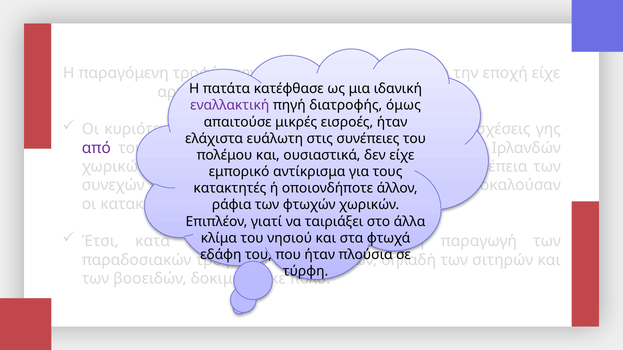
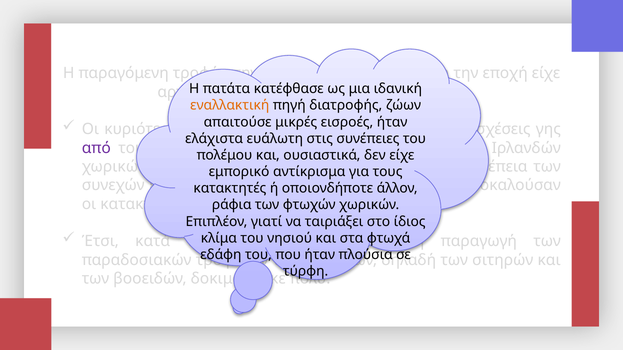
εναλλακτική colour: purple -> orange
όμως: όμως -> ζώων
άλλα: άλλα -> ίδιος
